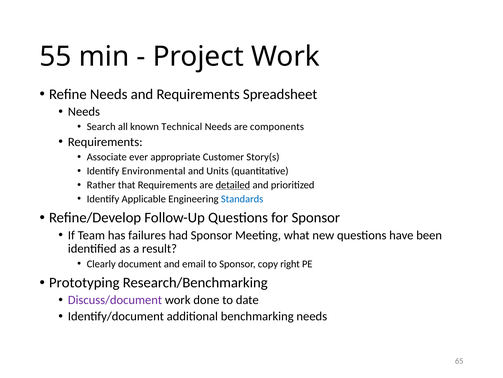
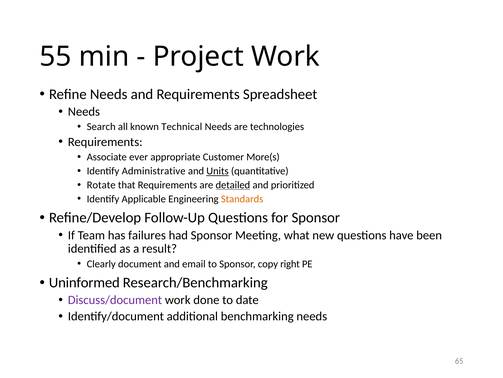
components: components -> technologies
Story(s: Story(s -> More(s
Environmental: Environmental -> Administrative
Units underline: none -> present
Rather: Rather -> Rotate
Standards colour: blue -> orange
Prototyping: Prototyping -> Uninformed
